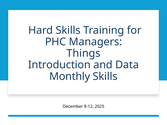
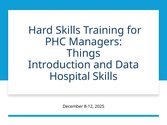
Monthly: Monthly -> Hospital
